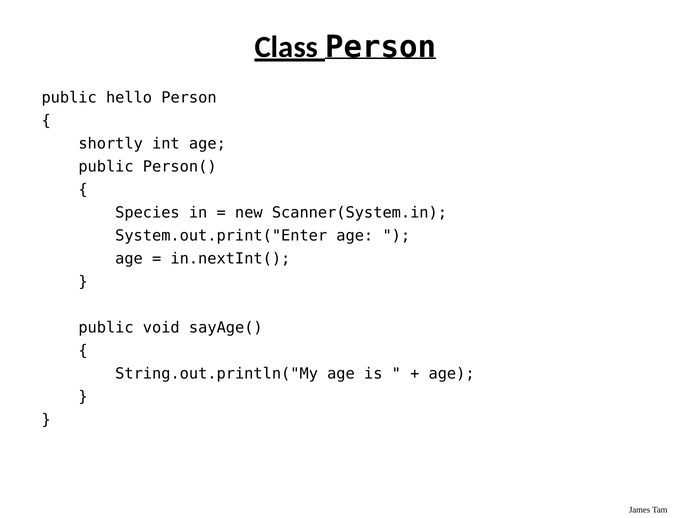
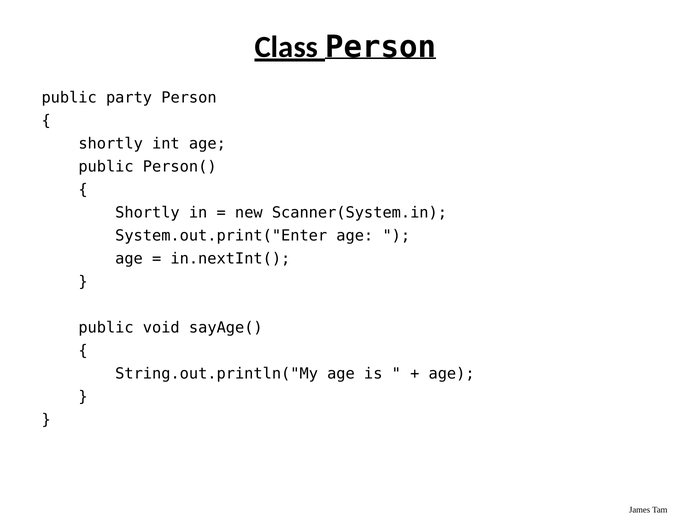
hello: hello -> party
Species at (147, 213): Species -> Shortly
